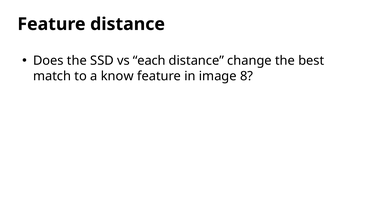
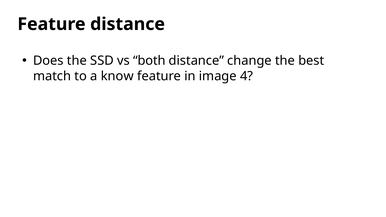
each: each -> both
8: 8 -> 4
